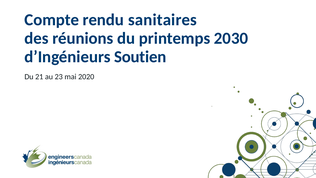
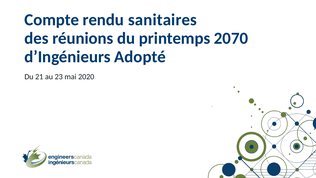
2030: 2030 -> 2070
Soutien: Soutien -> Adopté
